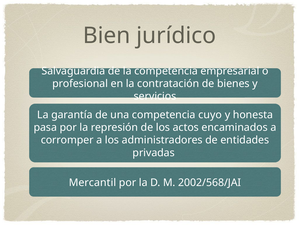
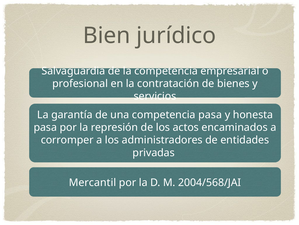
competencia cuyo: cuyo -> pasa
2002/568/JAI: 2002/568/JAI -> 2004/568/JAI
